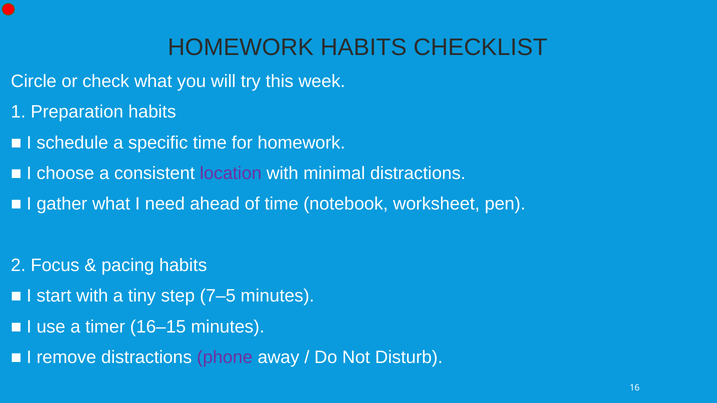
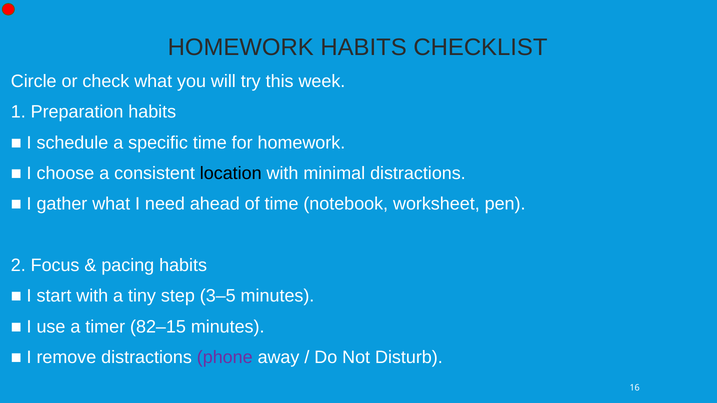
location colour: purple -> black
7–5: 7–5 -> 3–5
16–15: 16–15 -> 82–15
